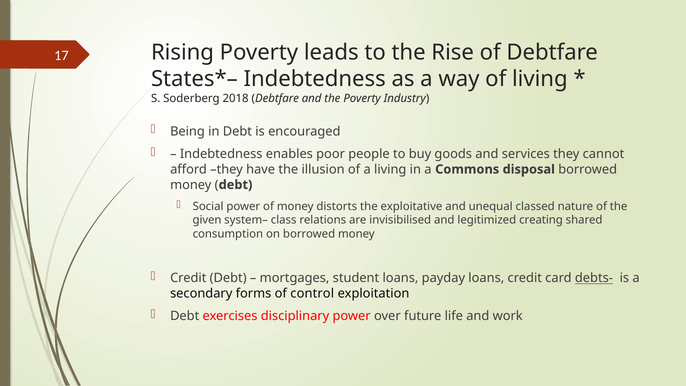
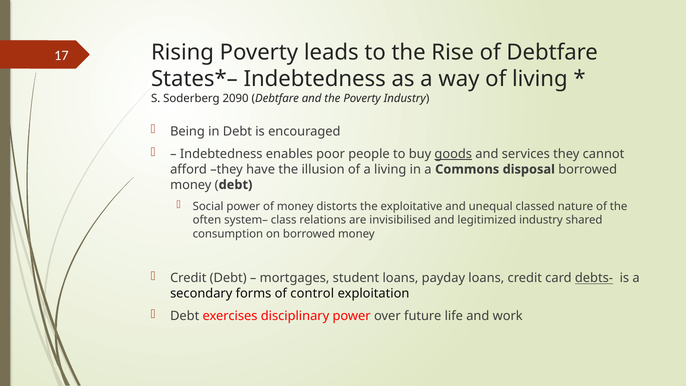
2018: 2018 -> 2090
goods underline: none -> present
given: given -> often
legitimized creating: creating -> industry
